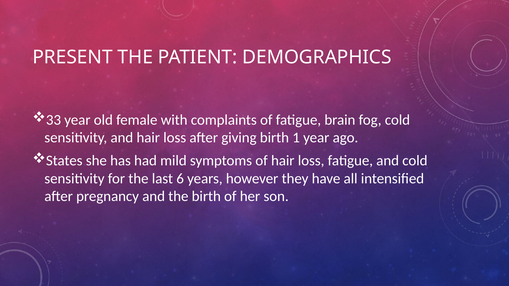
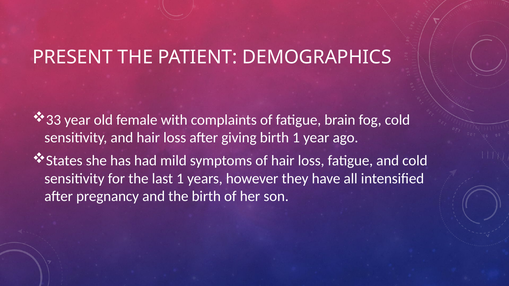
last 6: 6 -> 1
